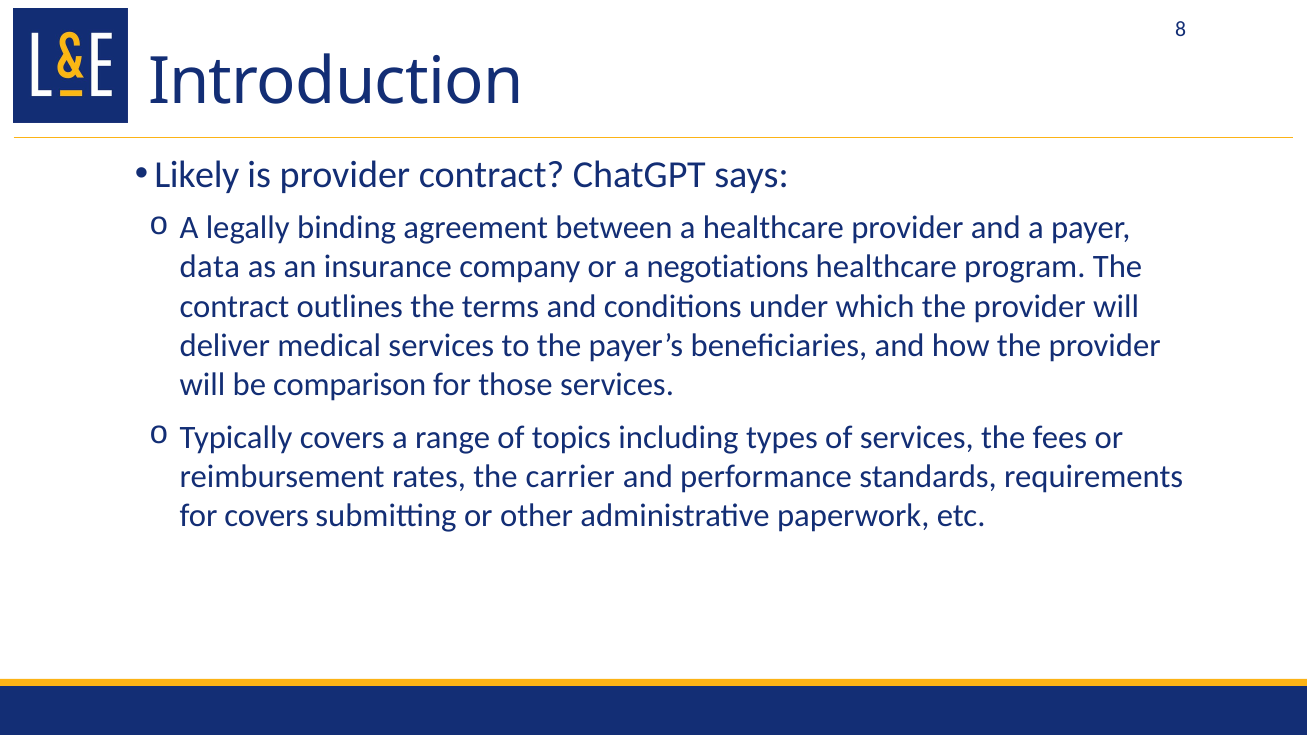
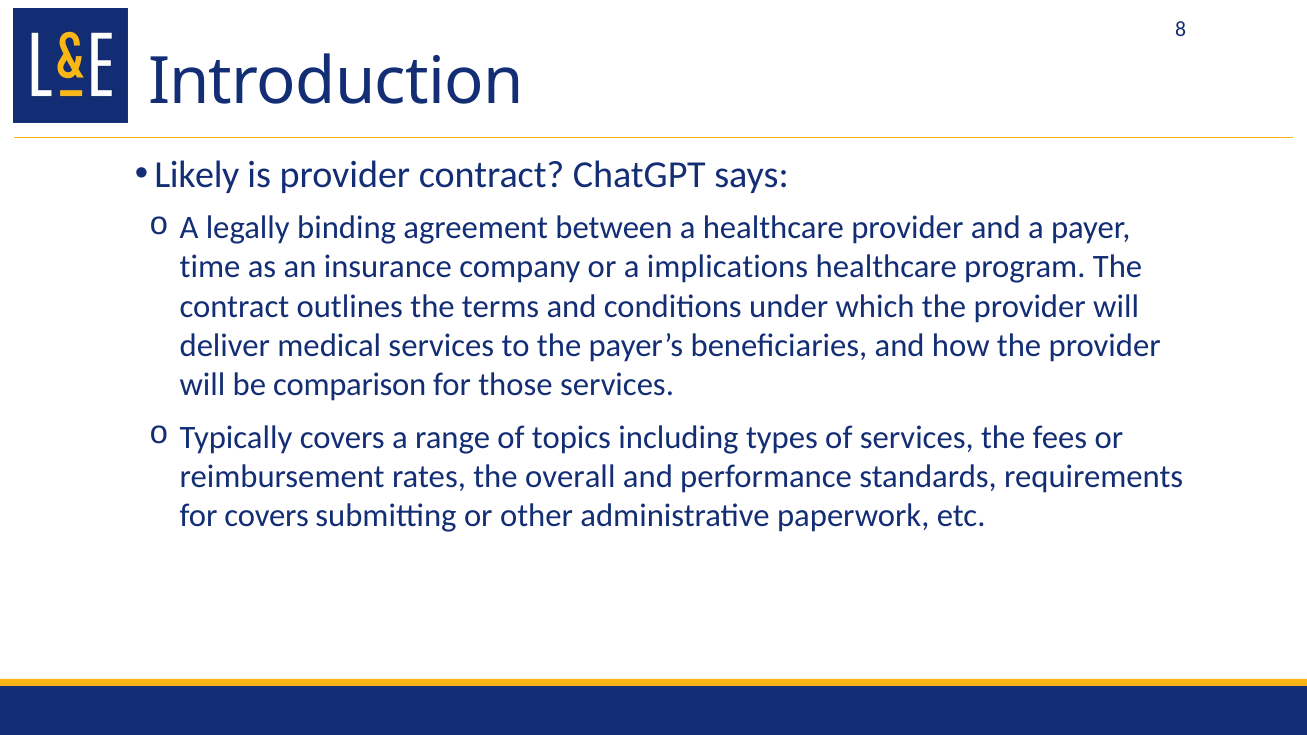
data: data -> time
negotiations: negotiations -> implications
carrier: carrier -> overall
